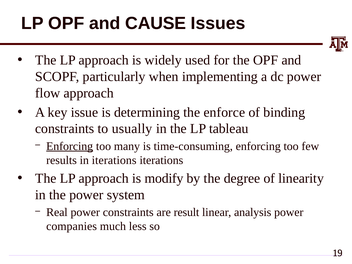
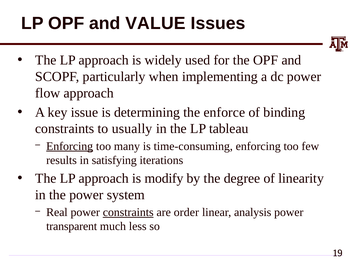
CAUSE: CAUSE -> VALUE
in iterations: iterations -> satisfying
constraints at (128, 212) underline: none -> present
result: result -> order
companies: companies -> transparent
